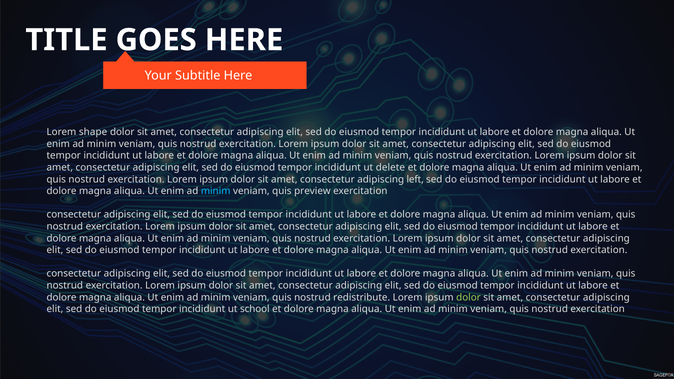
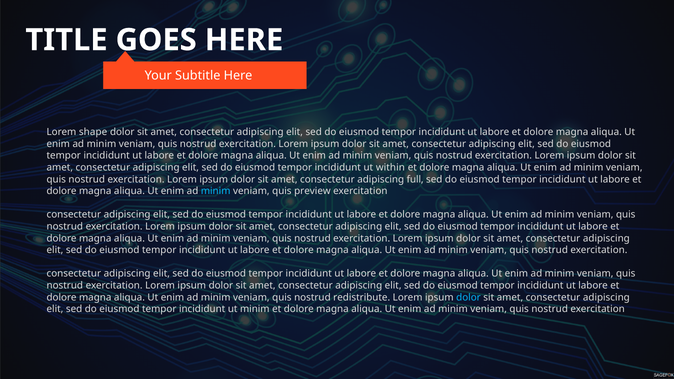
delete: delete -> within
left: left -> full
dolor at (469, 297) colour: light green -> light blue
ut school: school -> minim
